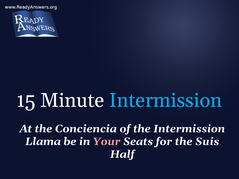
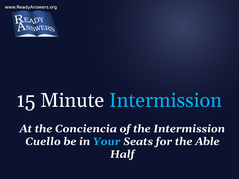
Llama: Llama -> Cuello
Your colour: pink -> light blue
Suis: Suis -> Able
